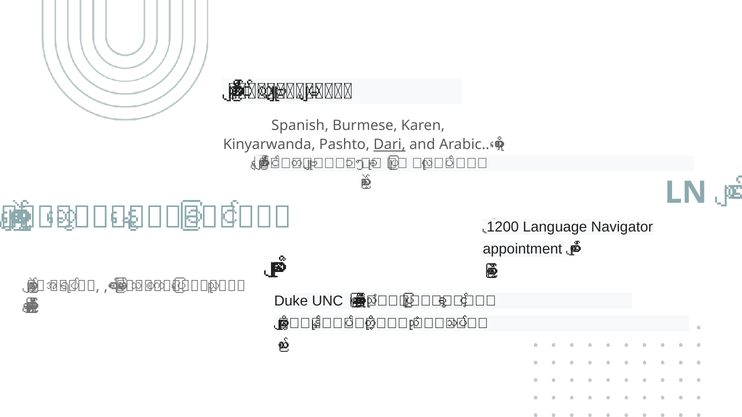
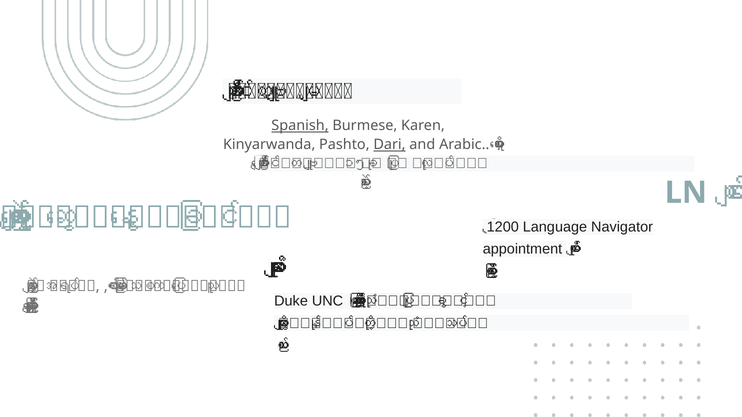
Spanish underline: none -> present
